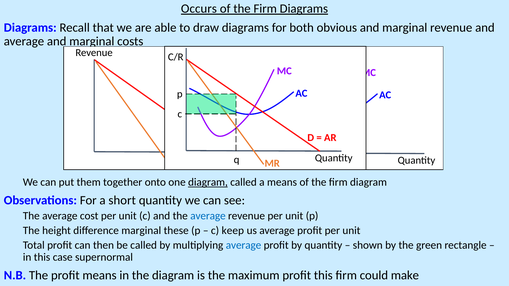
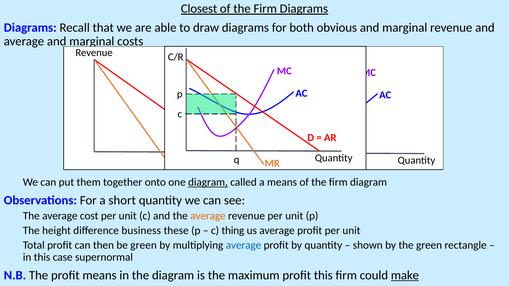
Occurs at (199, 9): Occurs -> Closest
average at (208, 216) colour: blue -> orange
difference marginal: marginal -> business
keep: keep -> thing
be called: called -> green
make underline: none -> present
